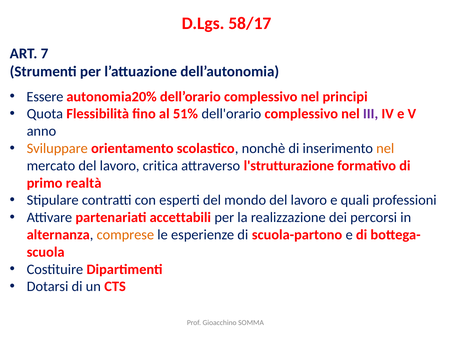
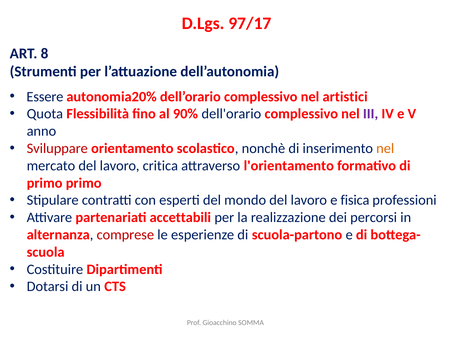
58/17: 58/17 -> 97/17
7: 7 -> 8
principi: principi -> artistici
51%: 51% -> 90%
Sviluppare colour: orange -> red
l'strutturazione: l'strutturazione -> l'orientamento
primo realtà: realtà -> primo
quali: quali -> fisica
comprese colour: orange -> red
